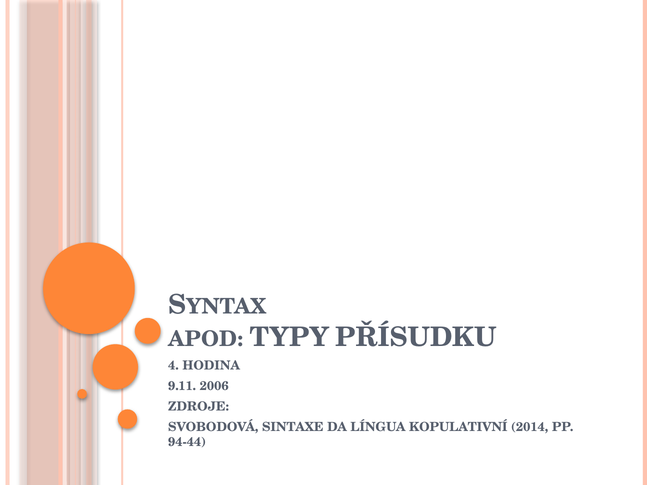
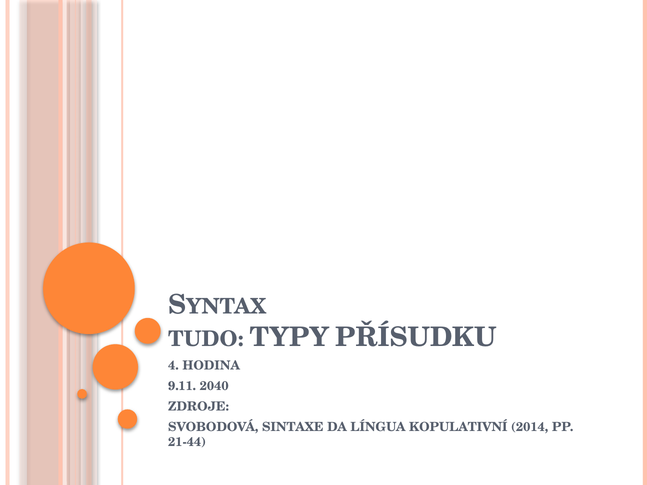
APOD: APOD -> TUDO
2006: 2006 -> 2040
94-44: 94-44 -> 21-44
